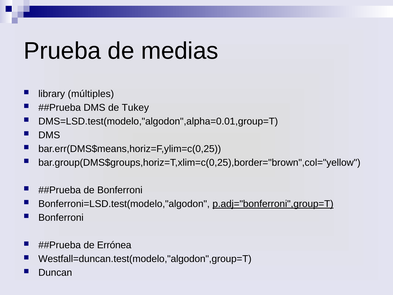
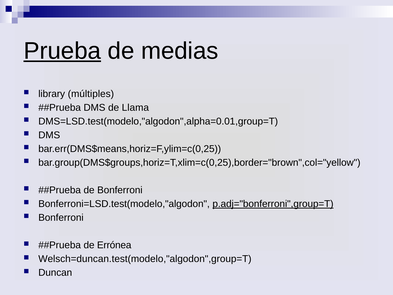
Prueba underline: none -> present
Tukey: Tukey -> Llama
Westfall=duncan.test(modelo,"algodon",group=T: Westfall=duncan.test(modelo,"algodon",group=T -> Welsch=duncan.test(modelo,"algodon",group=T
